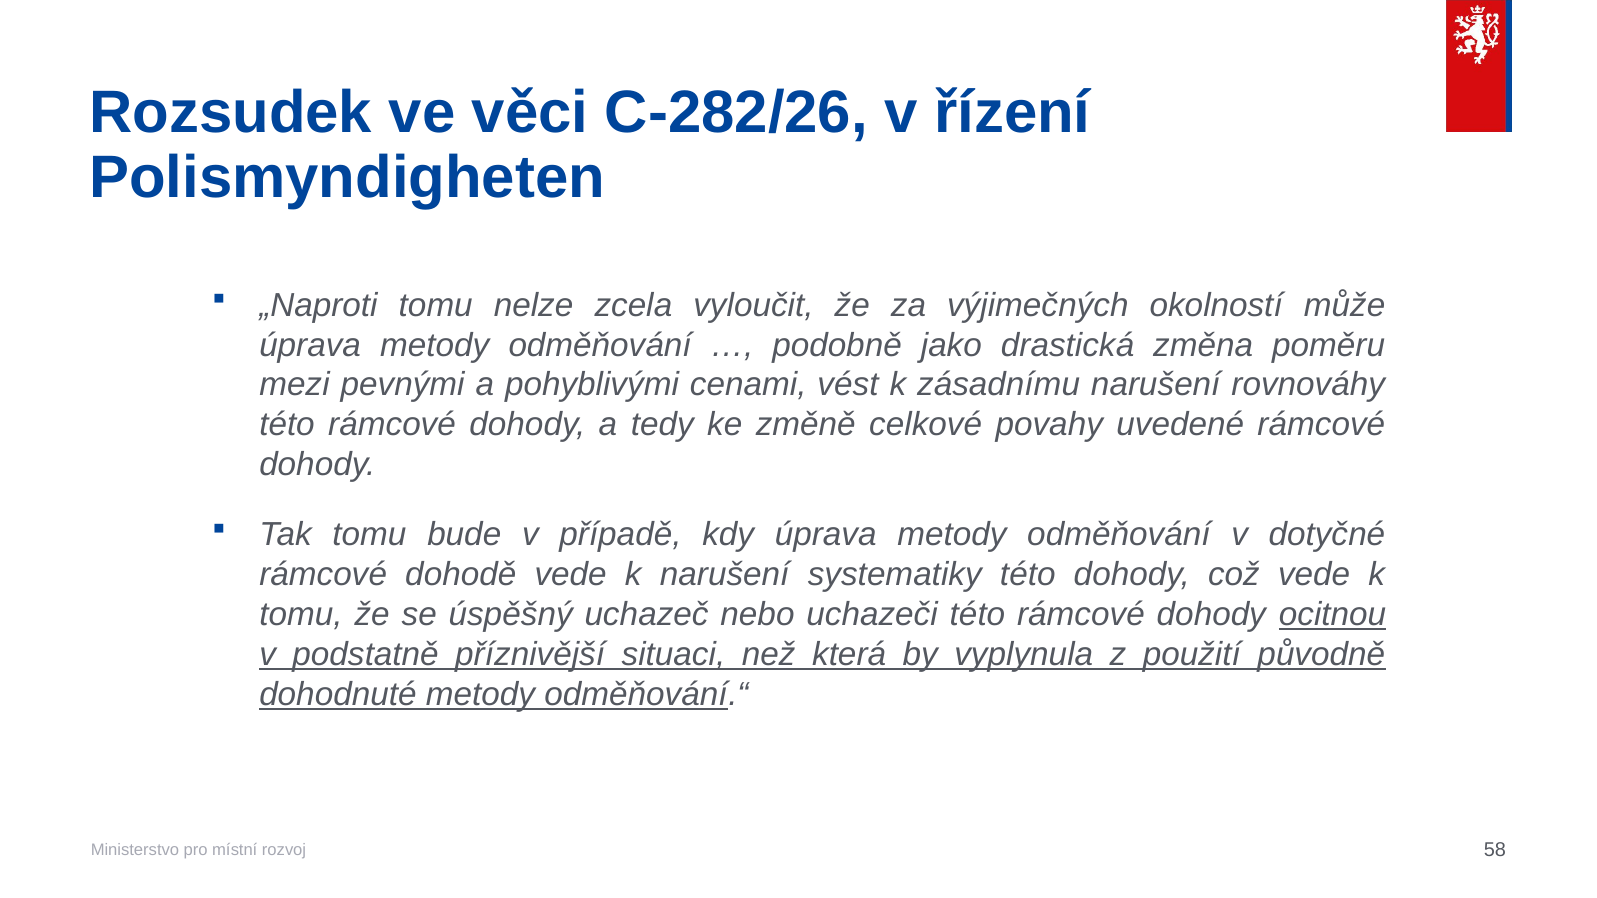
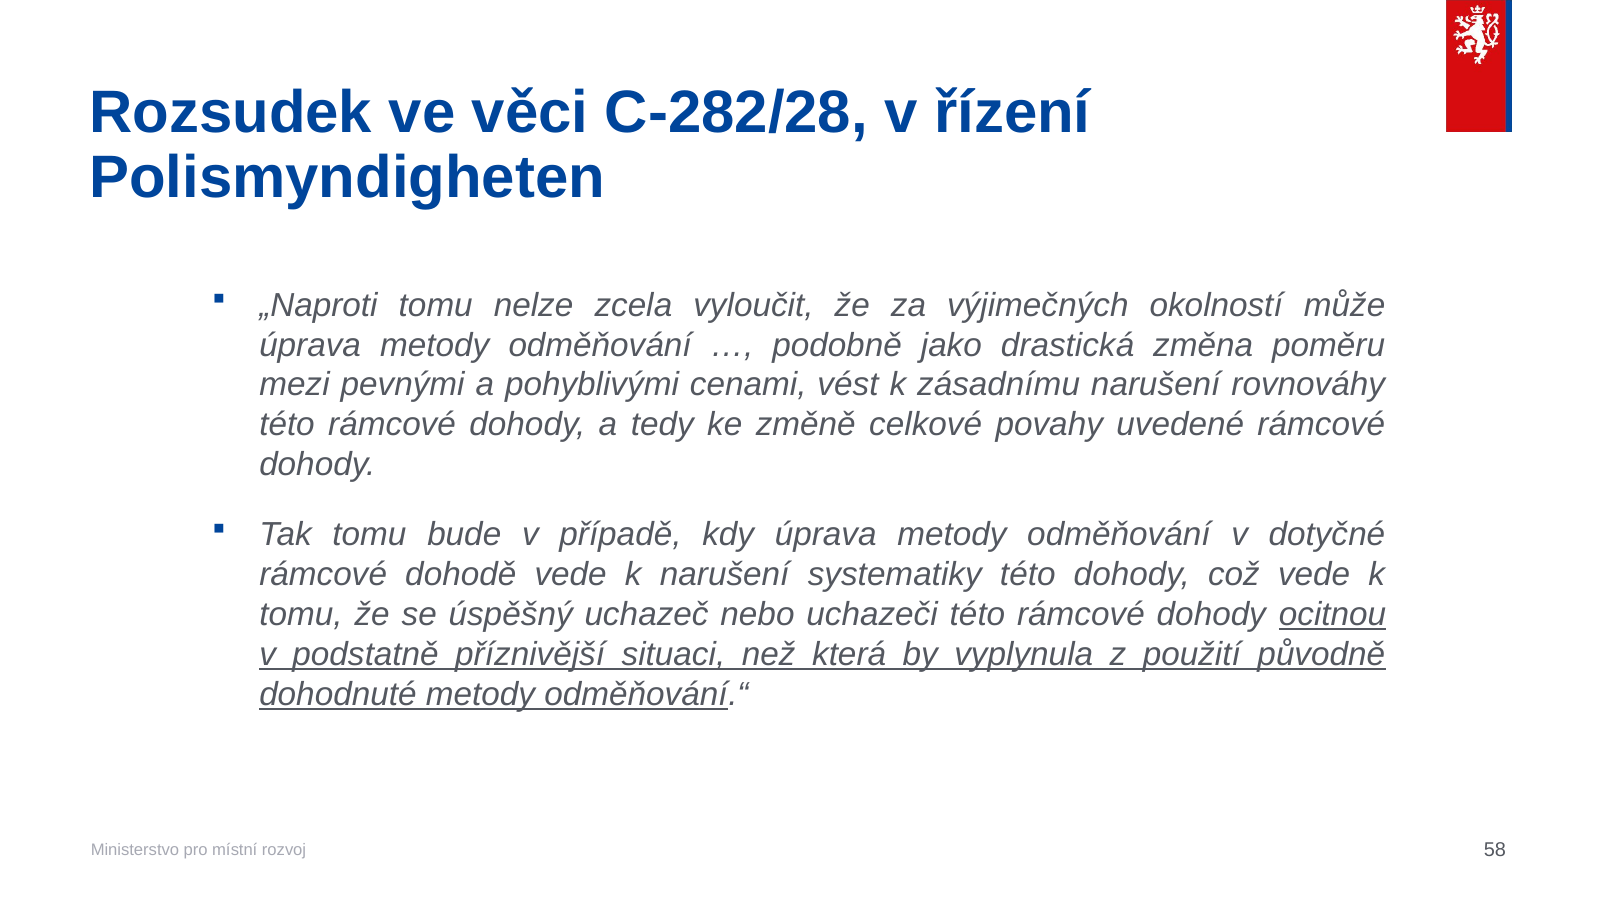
C‑282/26: C‑282/26 -> C‑282/28
